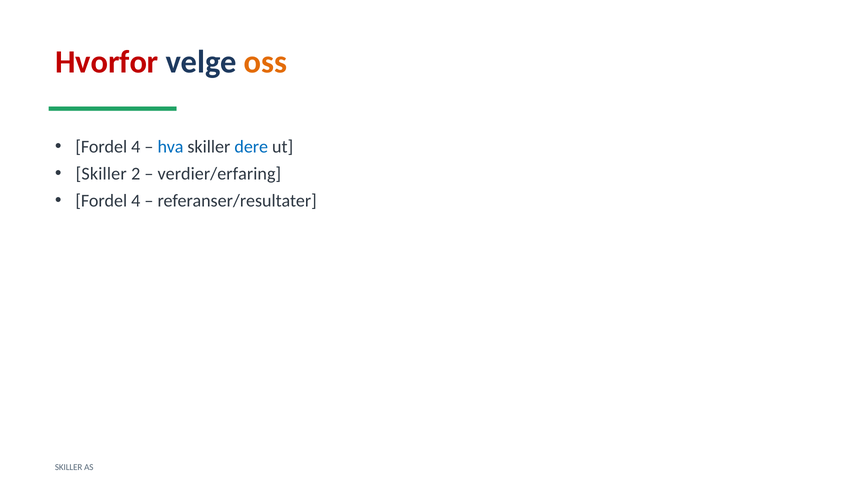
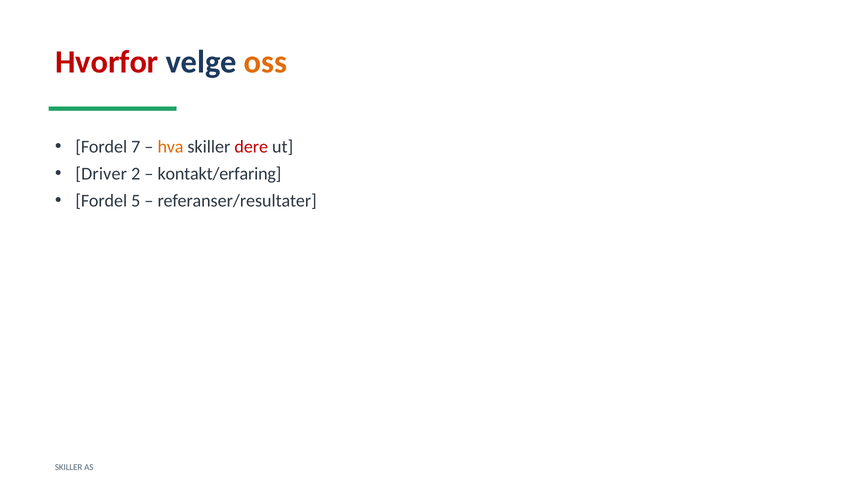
4 at (136, 147): 4 -> 7
hva colour: blue -> orange
dere colour: blue -> red
Skiller at (101, 174): Skiller -> Driver
verdier/erfaring: verdier/erfaring -> kontakt/erfaring
4 at (136, 201): 4 -> 5
